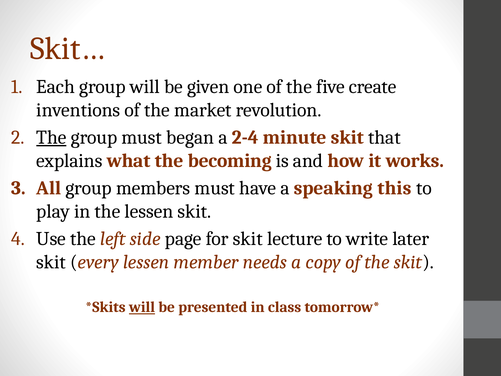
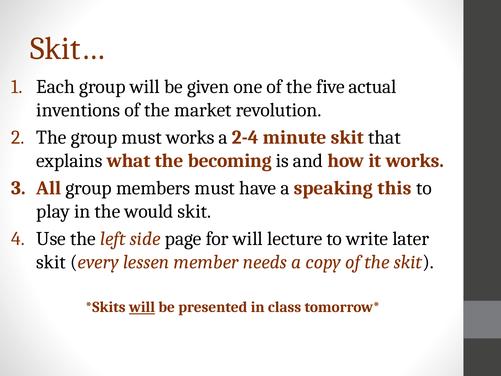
create: create -> actual
The at (51, 137) underline: present -> none
must began: began -> works
the lessen: lessen -> would
for skit: skit -> will
